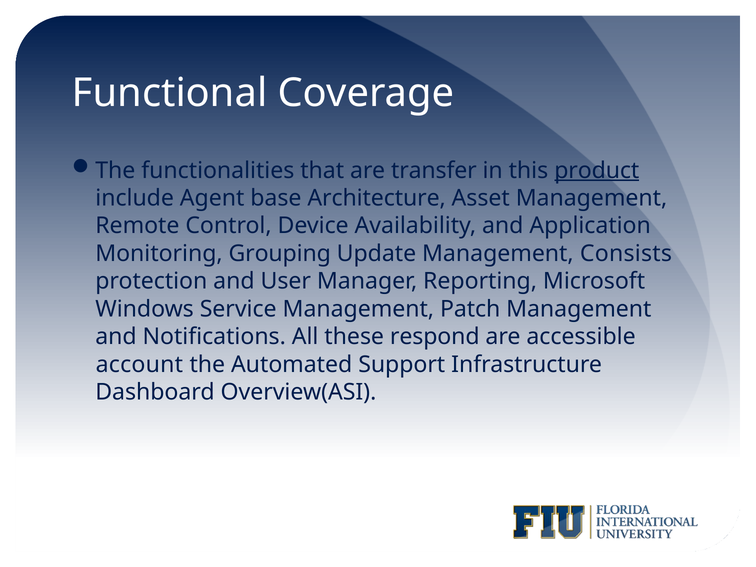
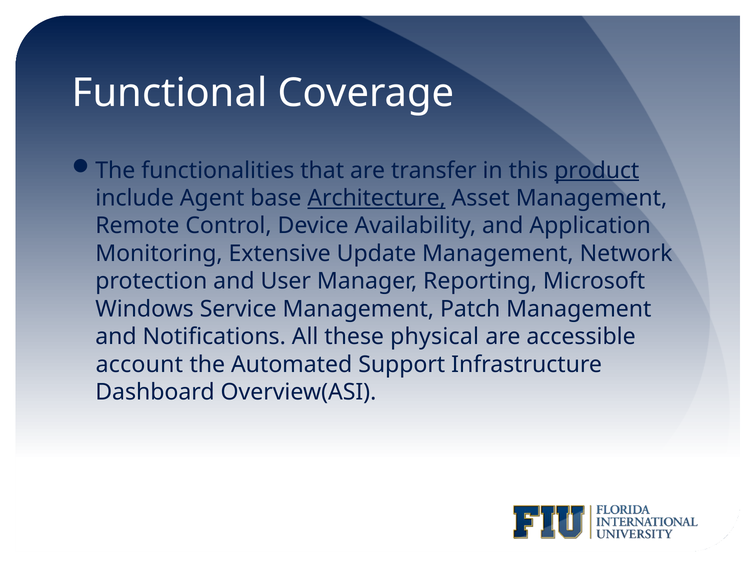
Architecture underline: none -> present
Grouping: Grouping -> Extensive
Consists: Consists -> Network
respond: respond -> physical
